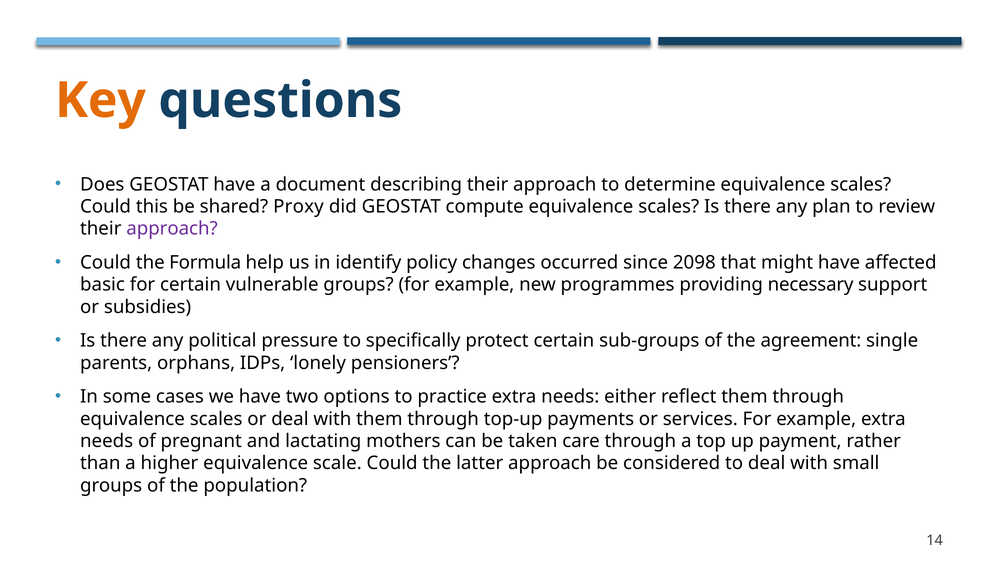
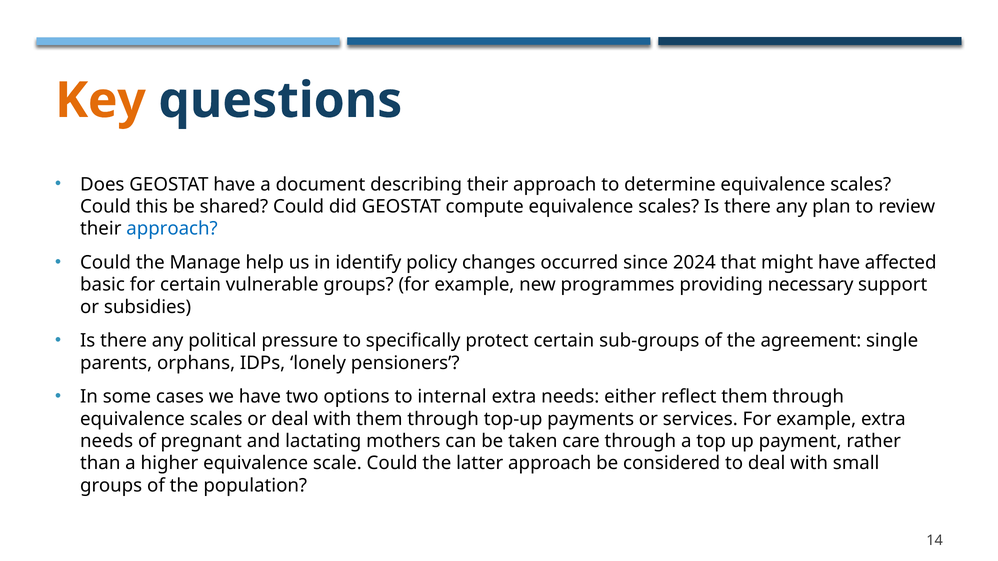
shared Proxy: Proxy -> Could
approach at (172, 229) colour: purple -> blue
Formula: Formula -> Manage
2098: 2098 -> 2024
practice: practice -> internal
